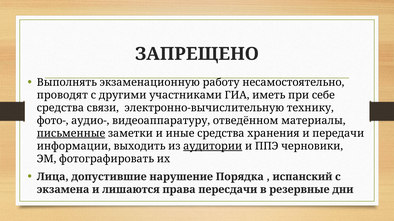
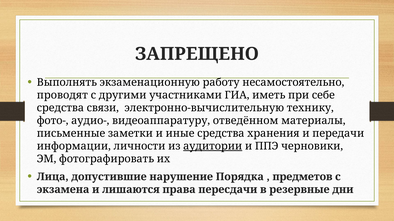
письменные underline: present -> none
выходить: выходить -> личности
испанский: испанский -> предметов
